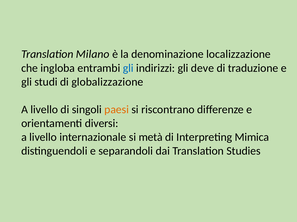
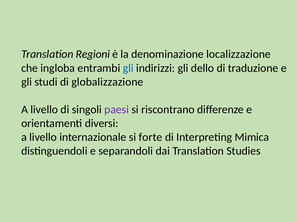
Milano: Milano -> Regioni
deve: deve -> dello
paesi colour: orange -> purple
metà: metà -> forte
